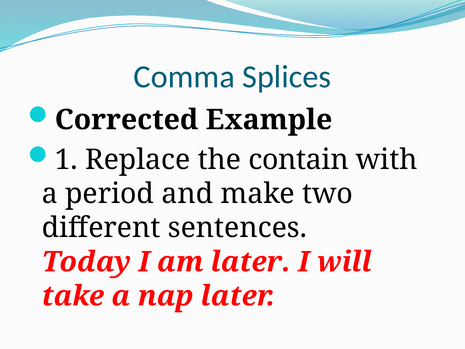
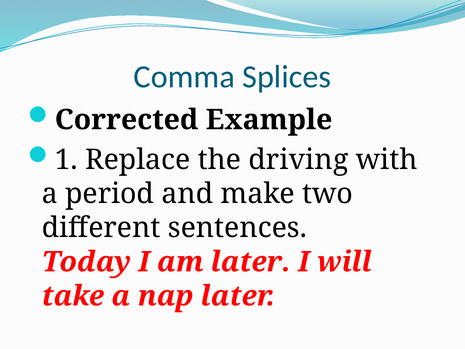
contain: contain -> driving
